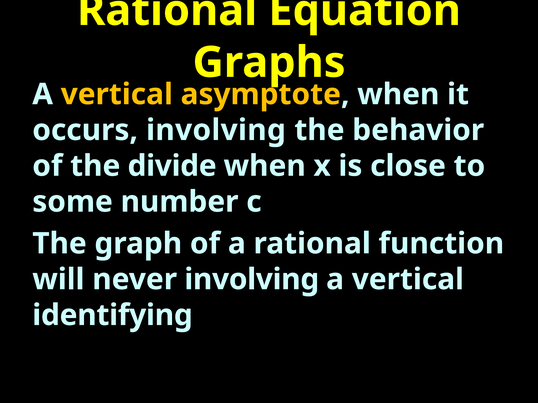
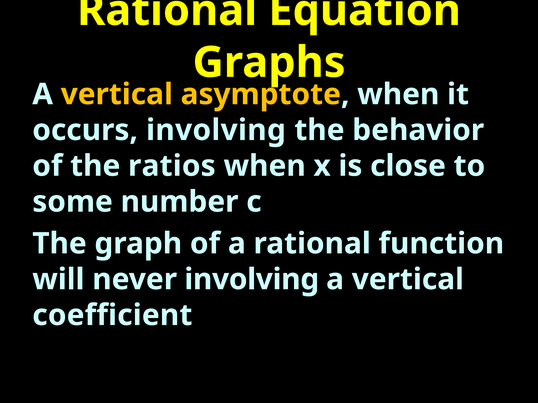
divide: divide -> ratios
identifying: identifying -> coefficient
